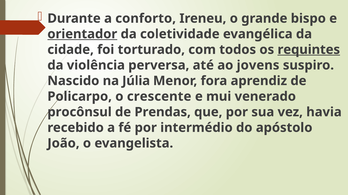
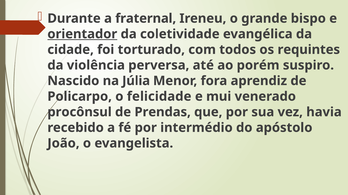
conforto: conforto -> fraternal
requintes underline: present -> none
jovens: jovens -> porém
crescente: crescente -> felicidade
